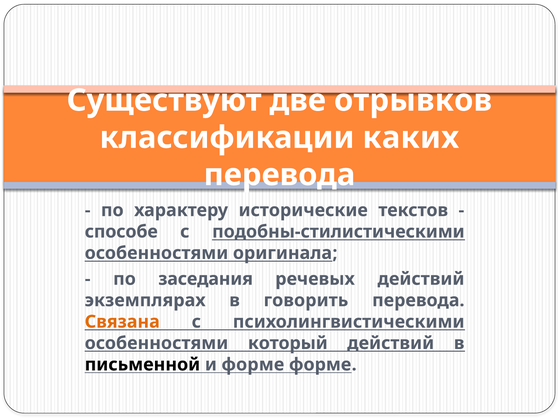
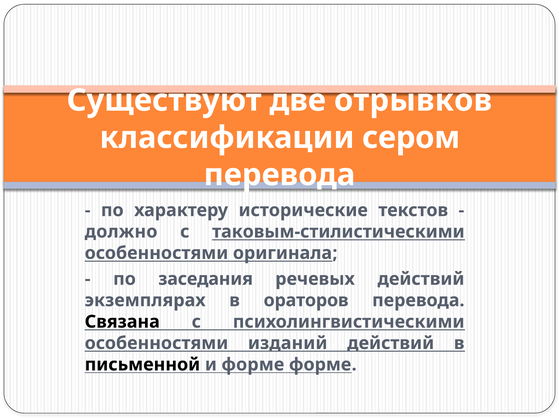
каких: каких -> сером
способе: способе -> должно
подобны-стилистическими: подобны-стилистическими -> таковым-стилистическими
говорить: говорить -> ораторов
Связана colour: orange -> black
который: который -> изданий
